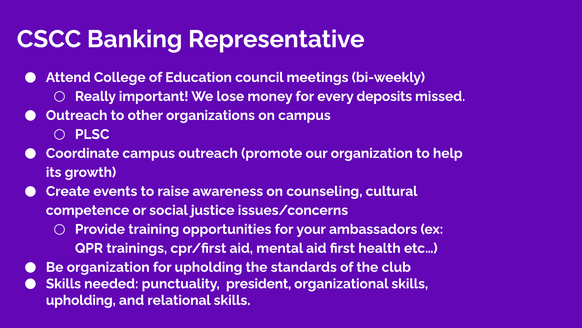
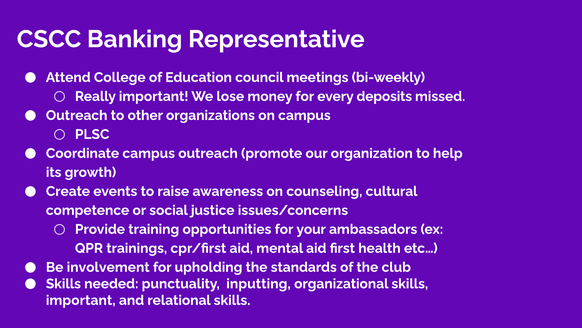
Be organization: organization -> involvement
president: president -> inputting
upholding at (81, 300): upholding -> important
